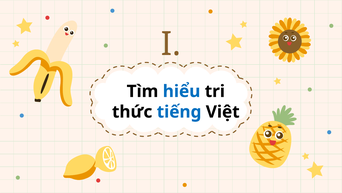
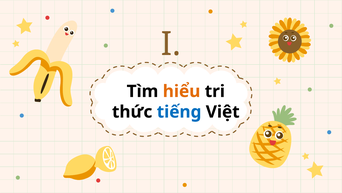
hiểu colour: blue -> orange
